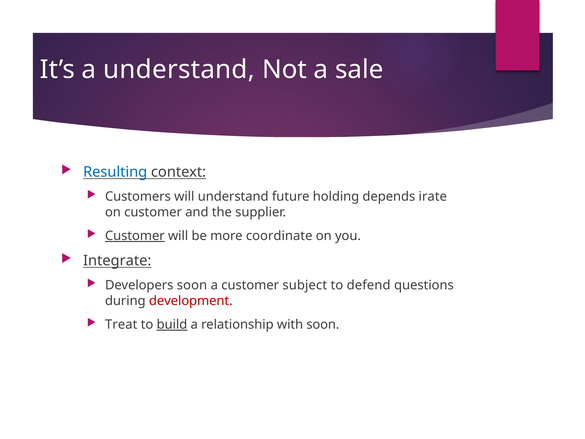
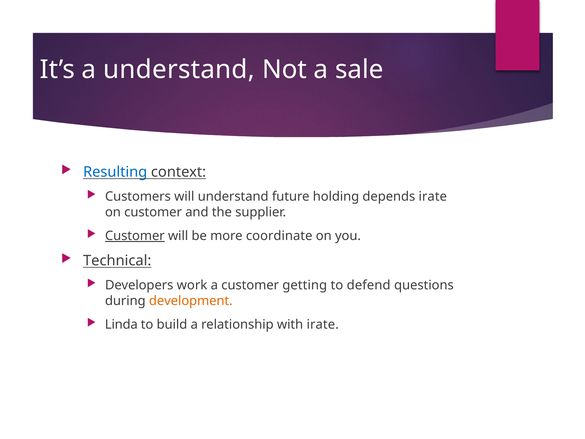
Integrate: Integrate -> Technical
Developers soon: soon -> work
subject: subject -> getting
development colour: red -> orange
Treat: Treat -> Linda
build underline: present -> none
with soon: soon -> irate
